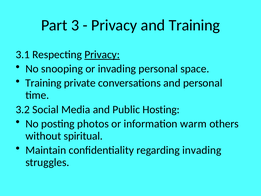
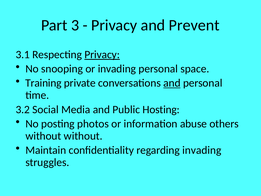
and Training: Training -> Prevent
and at (172, 83) underline: none -> present
warm: warm -> abuse
without spiritual: spiritual -> without
